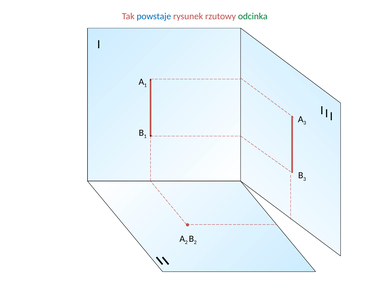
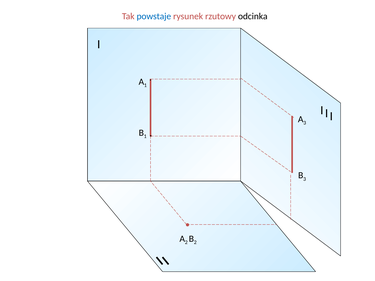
odcinka colour: green -> black
